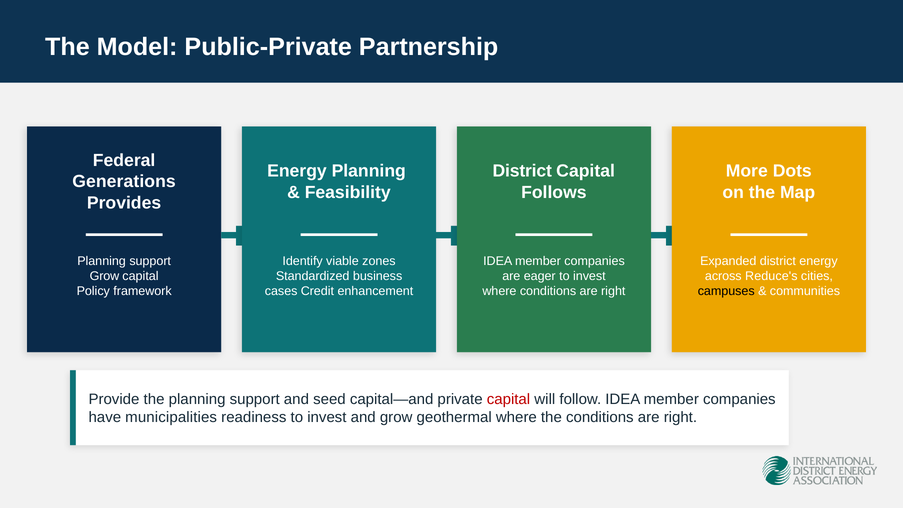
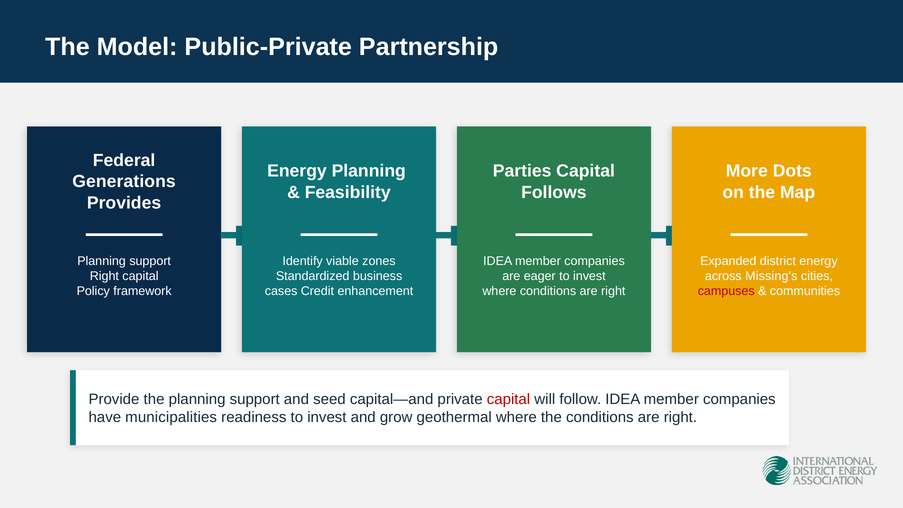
District at (522, 171): District -> Parties
Grow at (104, 276): Grow -> Right
Reduce's: Reduce's -> Missing's
campuses colour: black -> red
